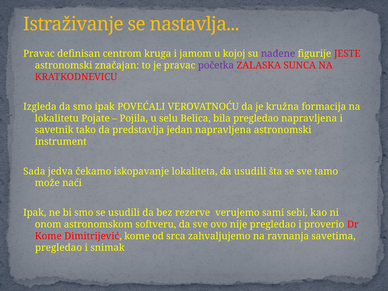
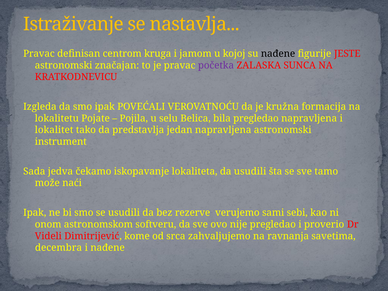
nađene at (278, 54) colour: purple -> black
savetnik: savetnik -> lokalitet
Kome at (48, 236): Kome -> Videli
pregledao at (59, 248): pregledao -> decembra
i snimak: snimak -> nađene
